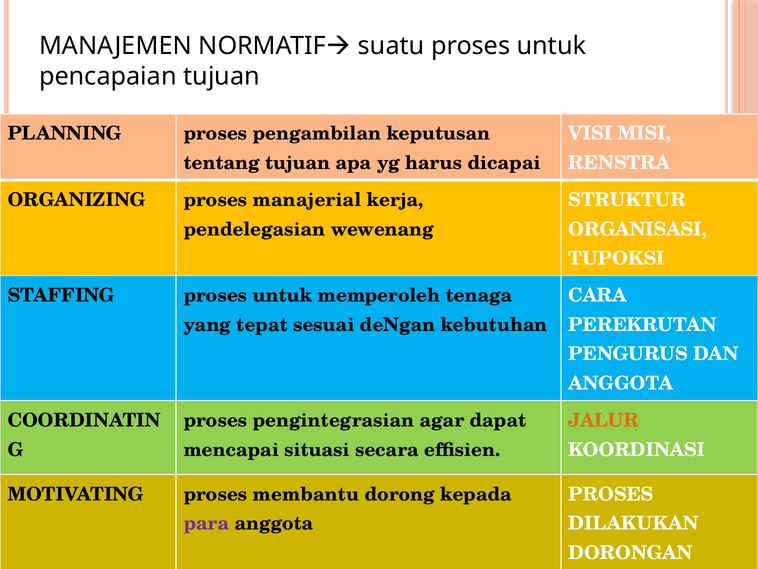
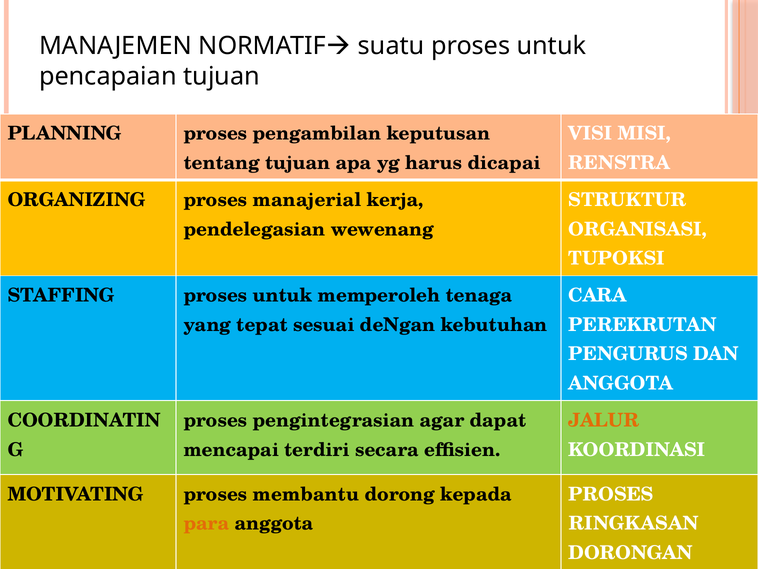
situasi: situasi -> terdiri
para colour: purple -> orange
DILAKUKAN: DILAKUKAN -> RINGKASAN
